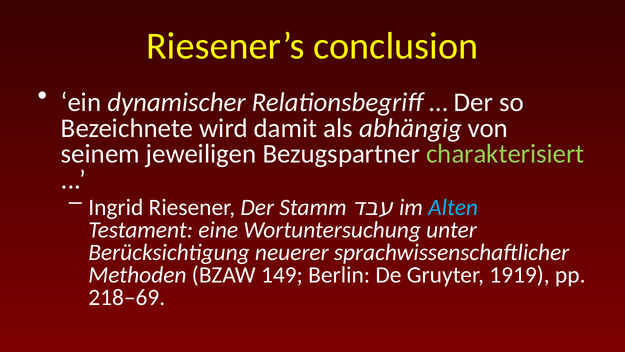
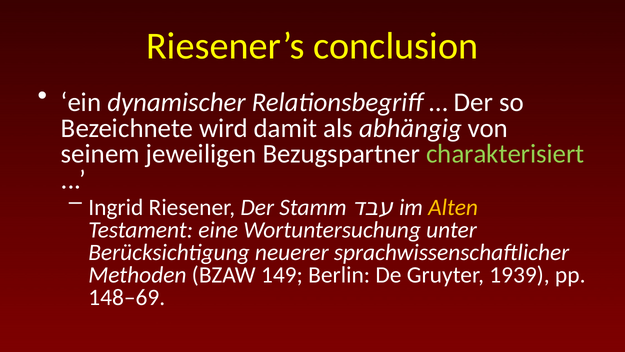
Alten colour: light blue -> yellow
1919: 1919 -> 1939
218–69: 218–69 -> 148–69
